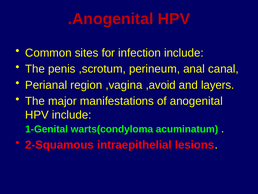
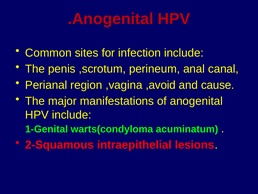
layers: layers -> cause
